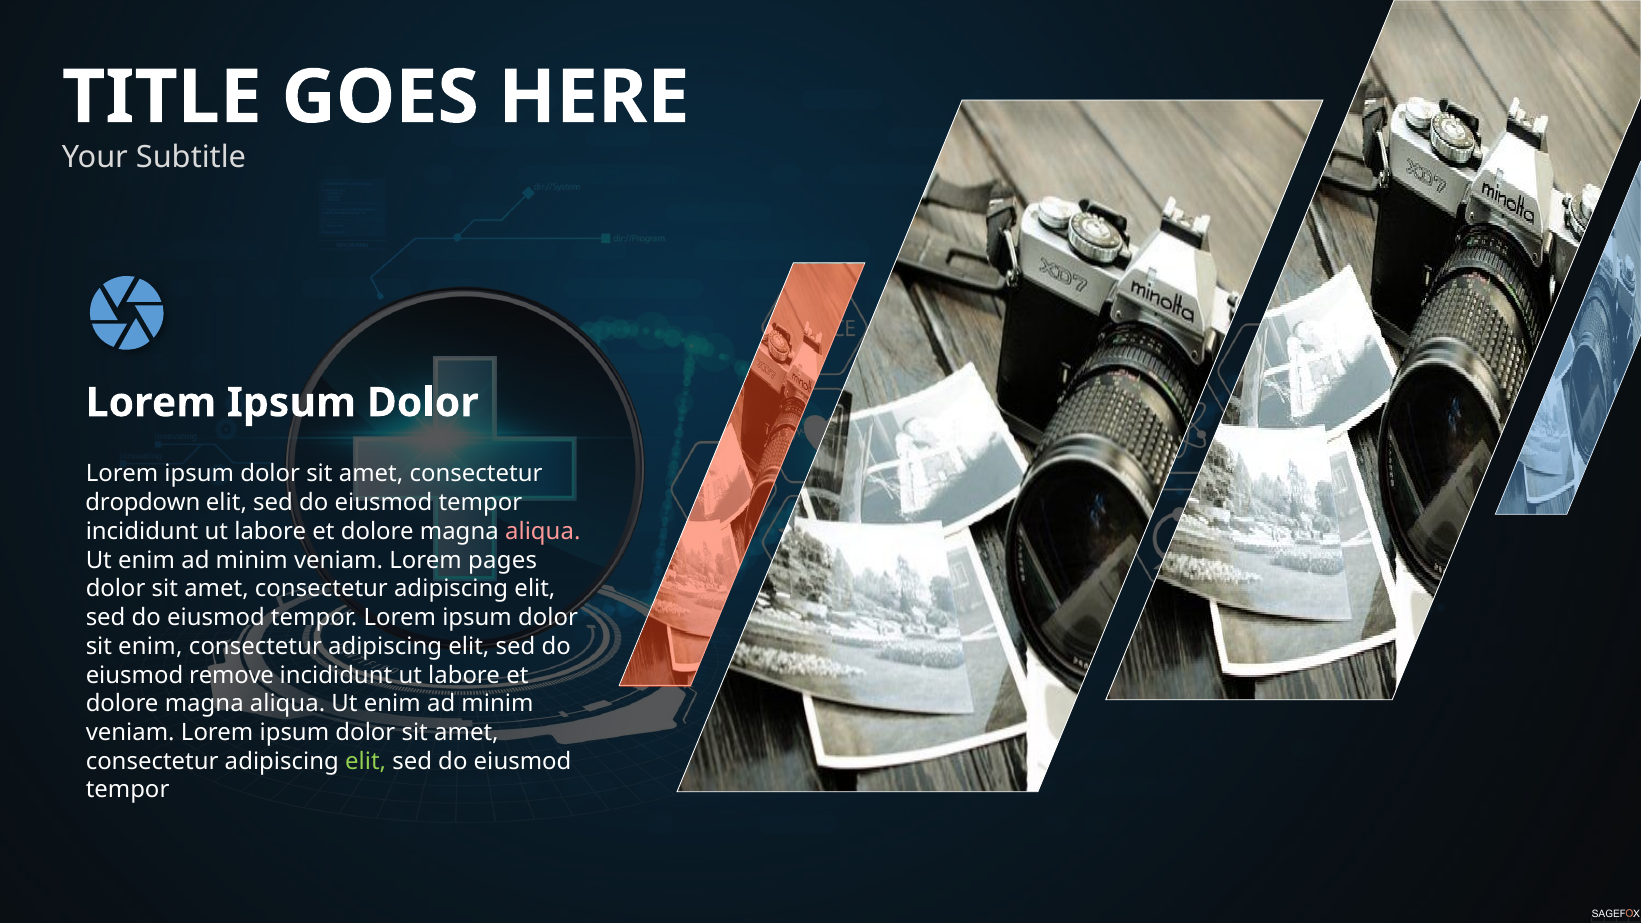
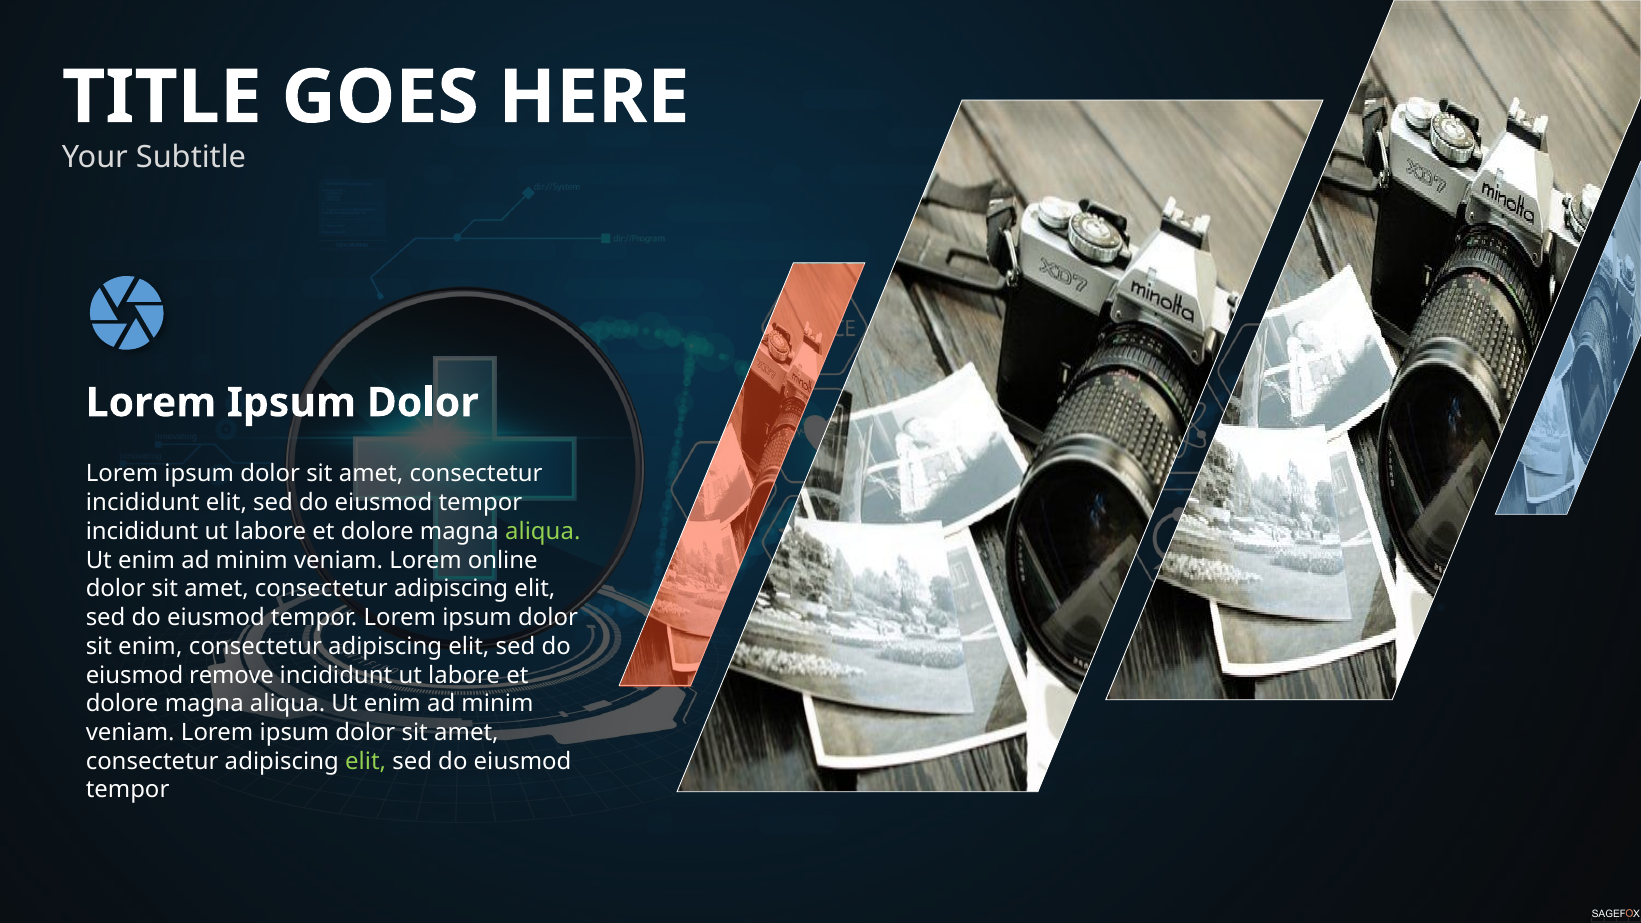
dropdown at (143, 503): dropdown -> incididunt
aliqua at (543, 532) colour: pink -> light green
pages: pages -> online
